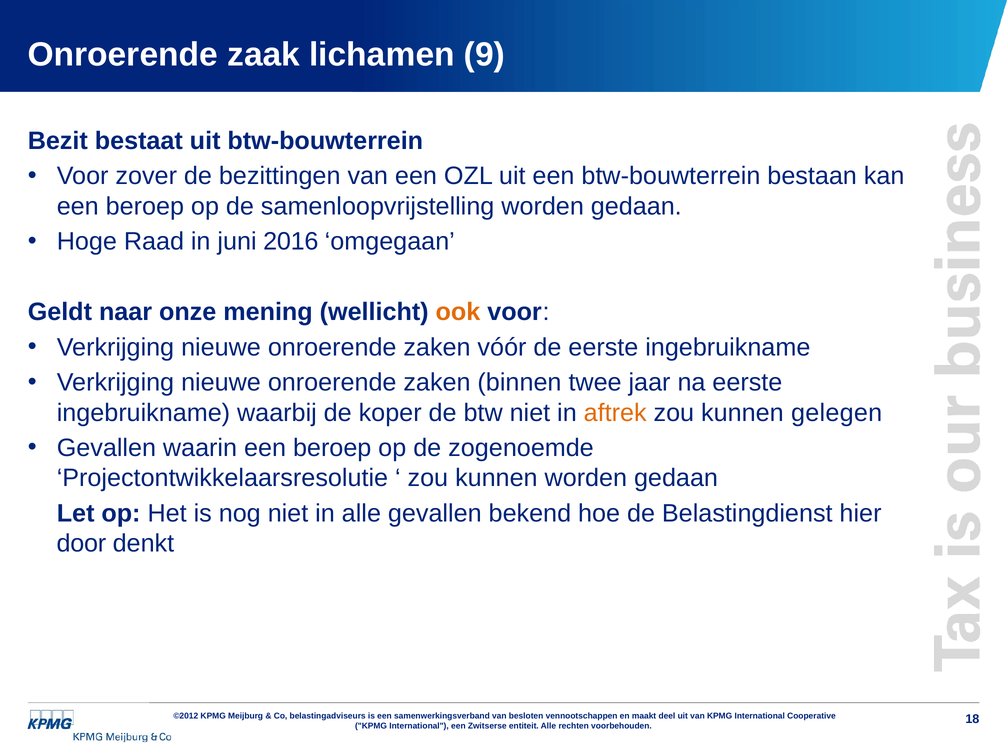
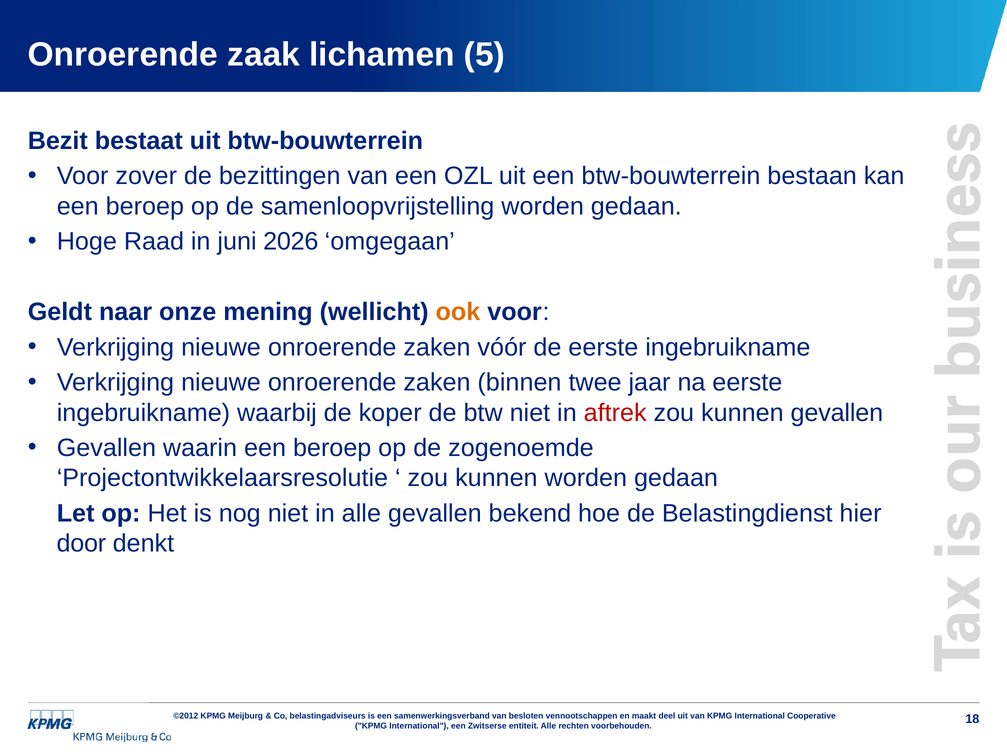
9: 9 -> 5
2016: 2016 -> 2026
aftrek colour: orange -> red
kunnen gelegen: gelegen -> gevallen
